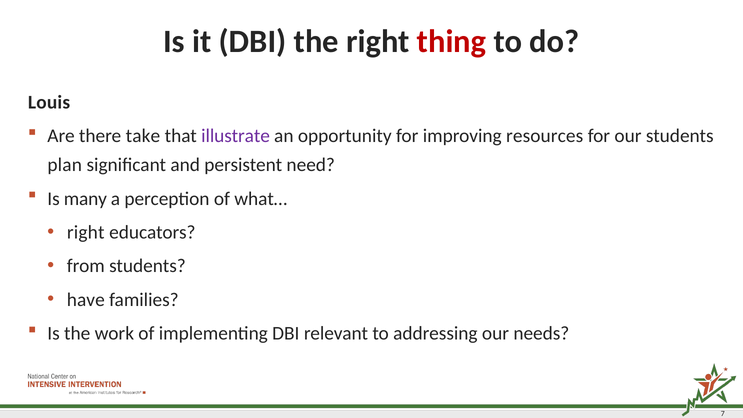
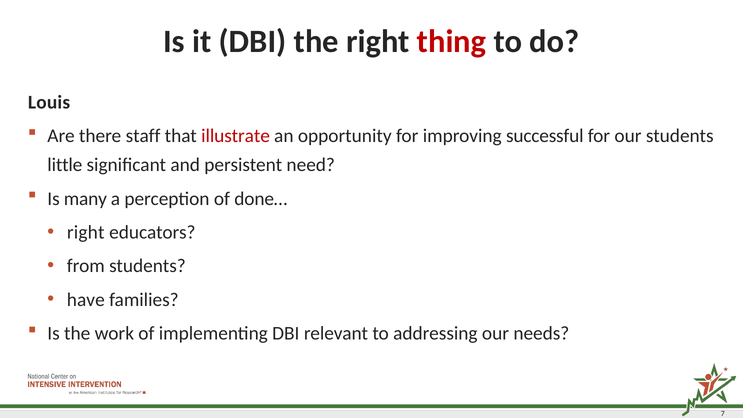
take: take -> staff
illustrate colour: purple -> red
resources: resources -> successful
plan: plan -> little
what…: what… -> done…
